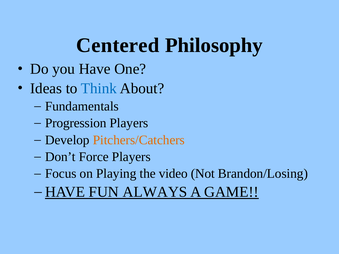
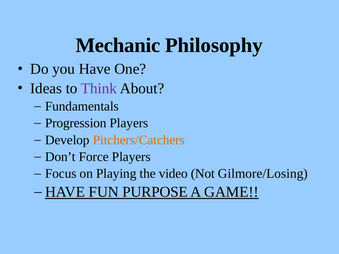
Centered: Centered -> Mechanic
Think colour: blue -> purple
Brandon/Losing: Brandon/Losing -> Gilmore/Losing
ALWAYS: ALWAYS -> PURPOSE
